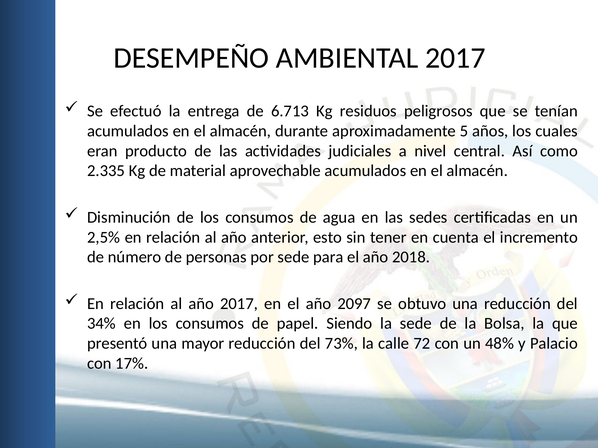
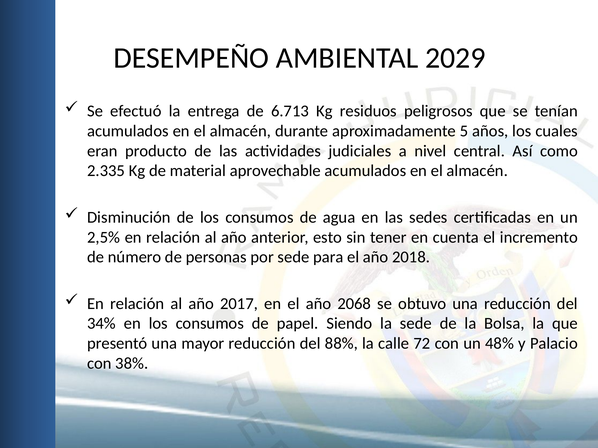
AMBIENTAL 2017: 2017 -> 2029
2097: 2097 -> 2068
73%: 73% -> 88%
17%: 17% -> 38%
